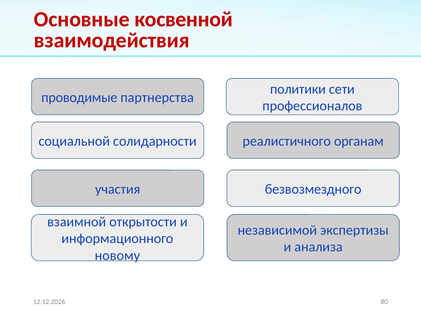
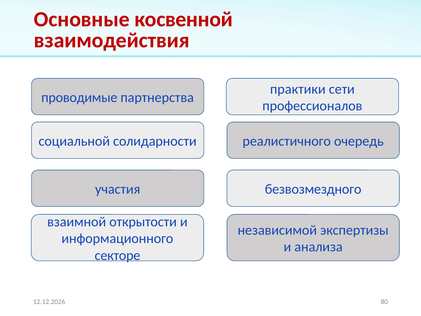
политики: политики -> практики
органам: органам -> очередь
новому: новому -> секторе
